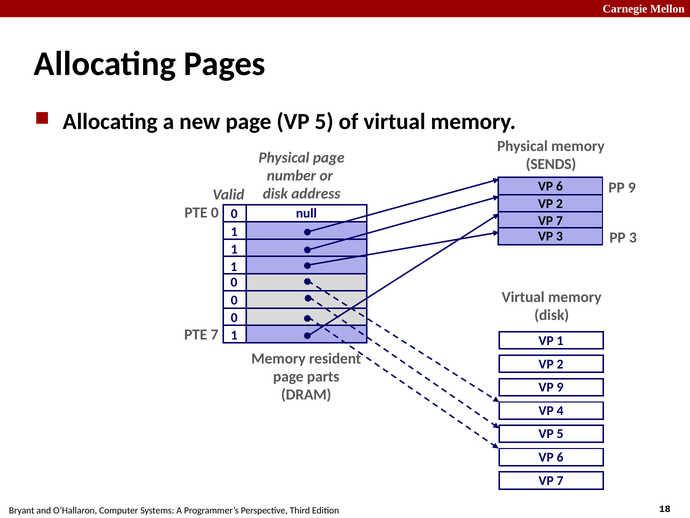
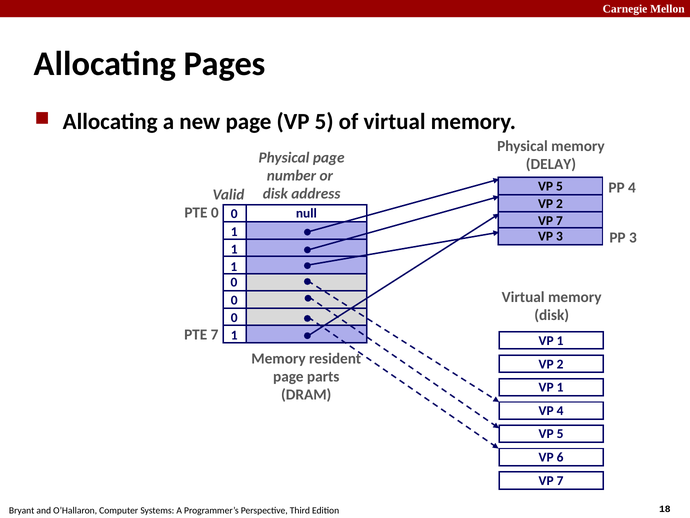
SENDS: SENDS -> DELAY
6 at (559, 186): 6 -> 5
PP 9: 9 -> 4
9 at (560, 387): 9 -> 1
